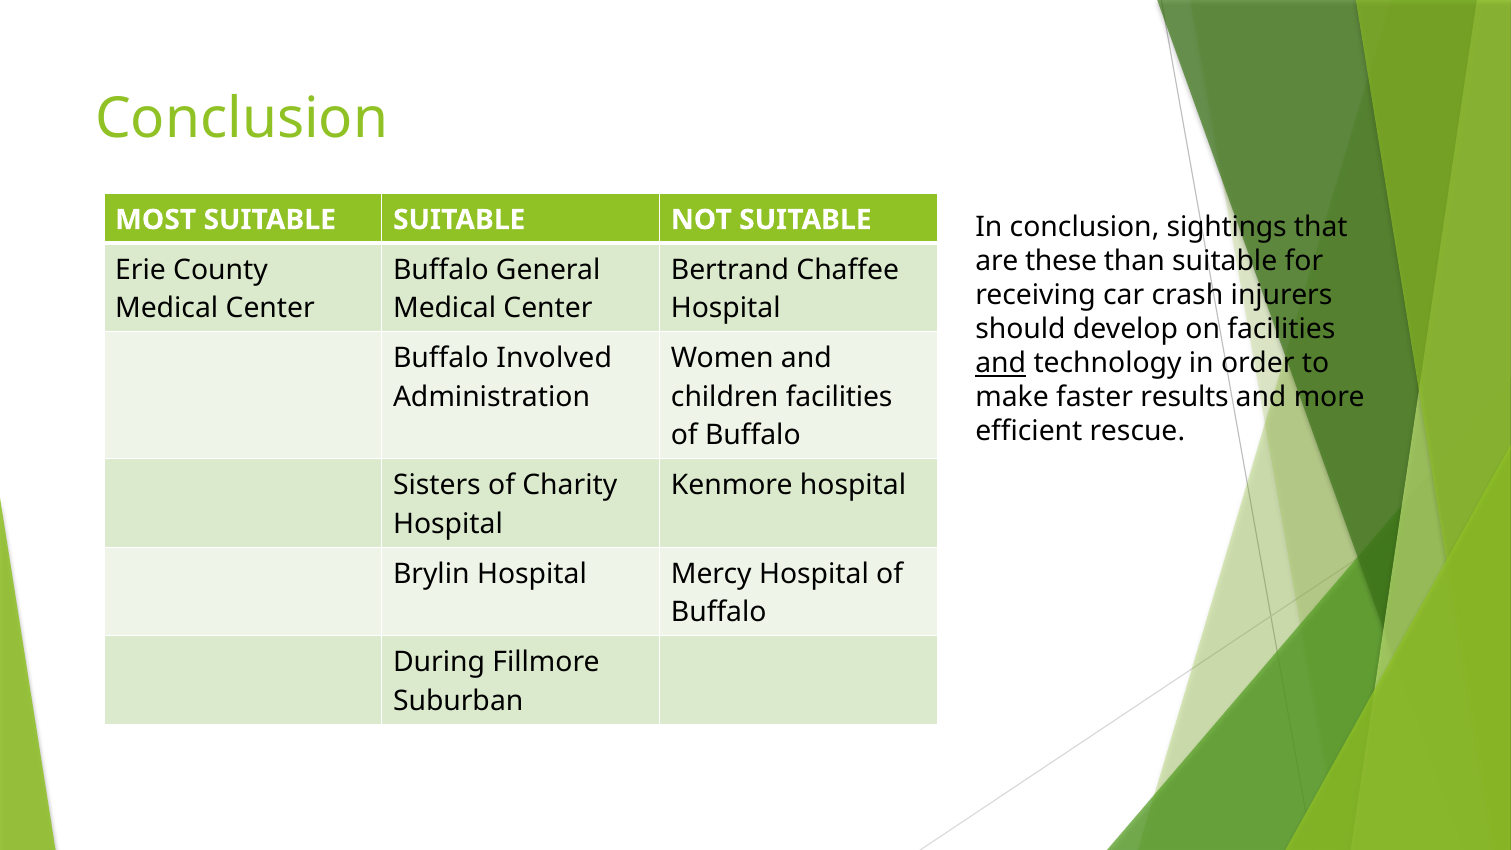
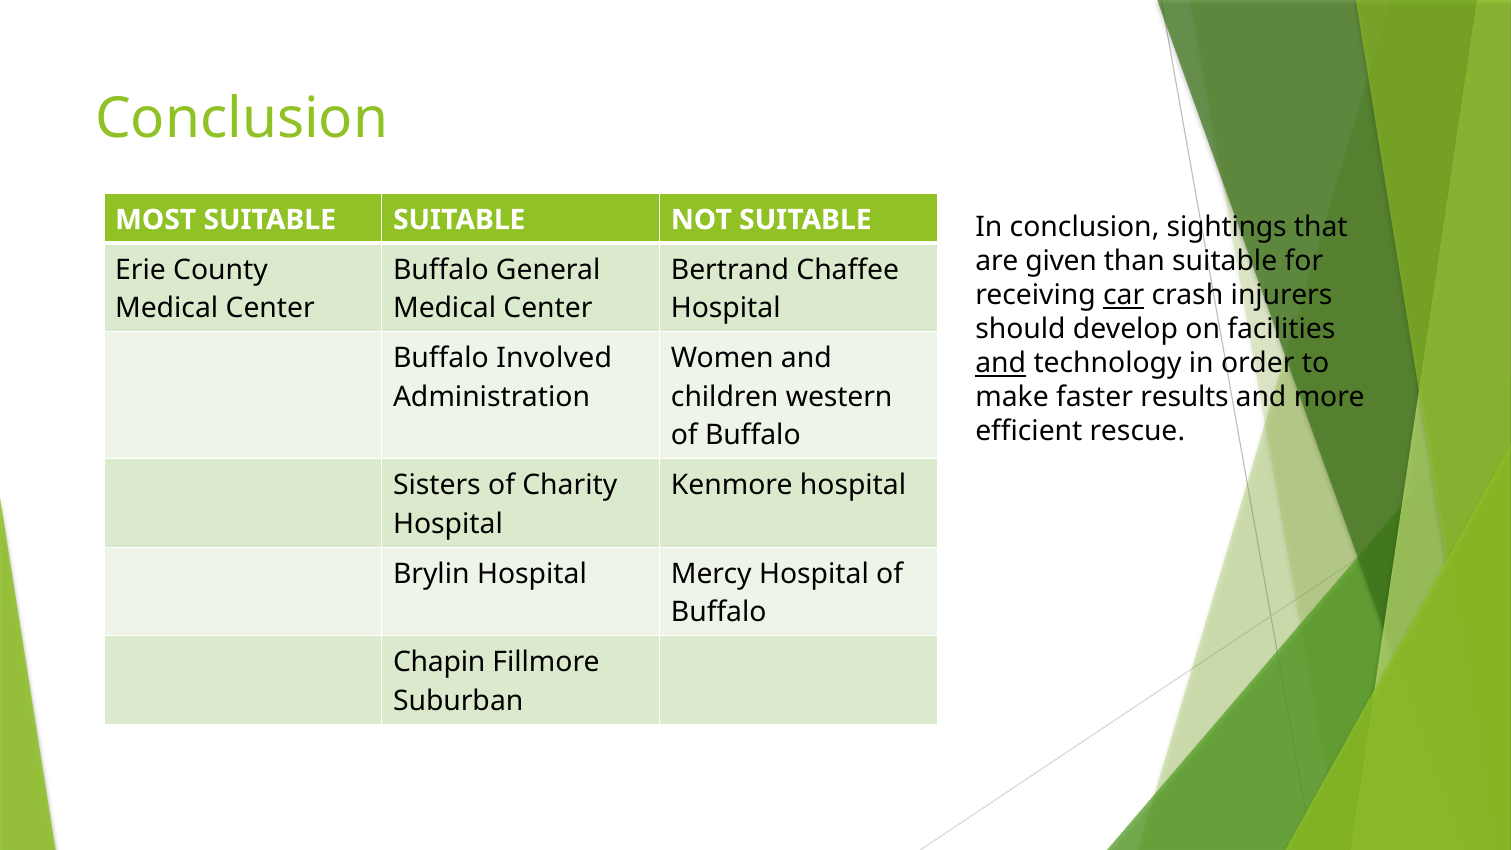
these: these -> given
car underline: none -> present
children facilities: facilities -> western
During: During -> Chapin
